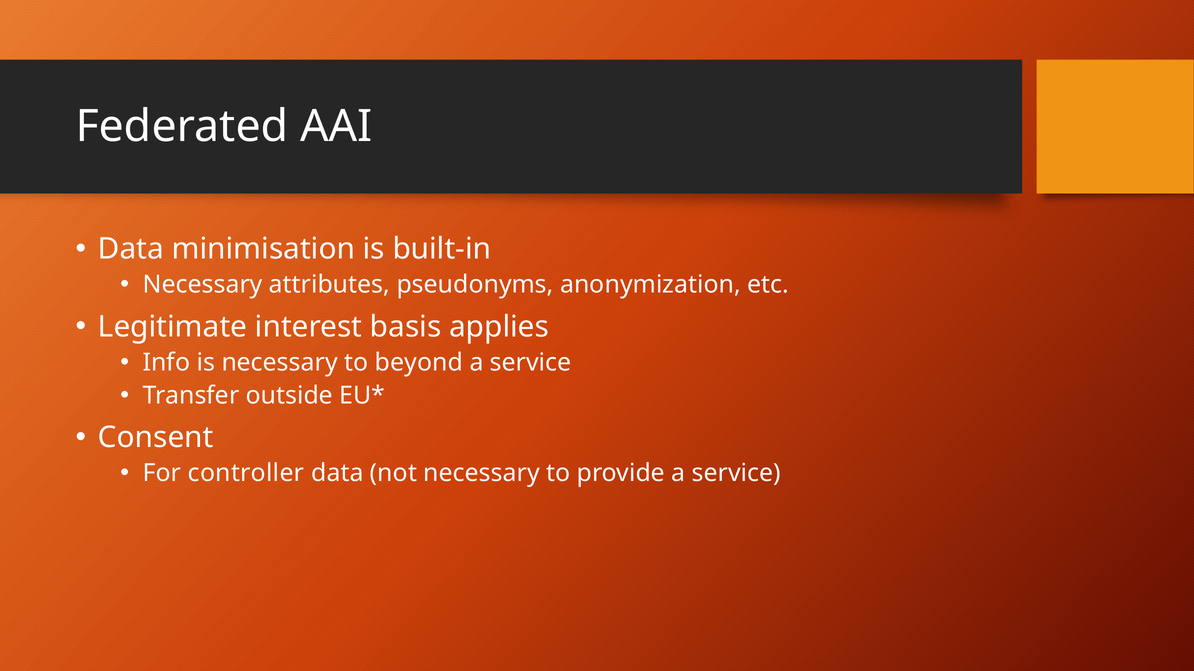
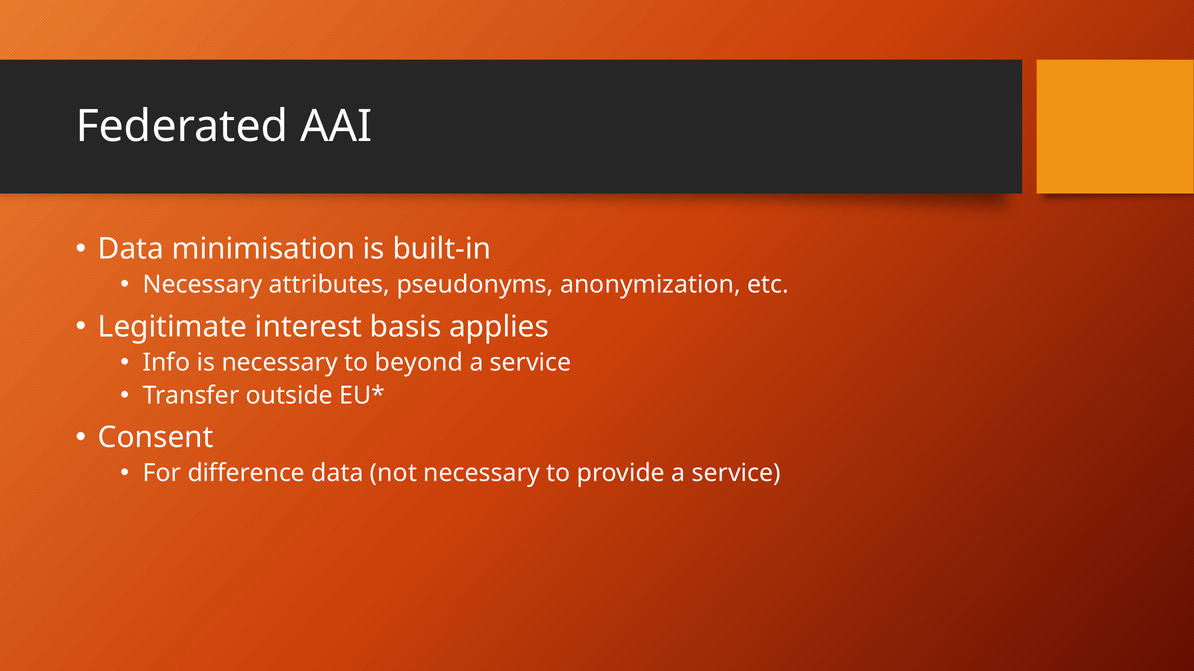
controller: controller -> difference
